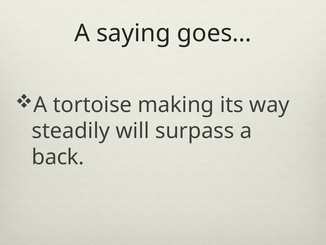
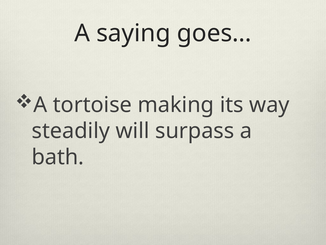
back: back -> bath
